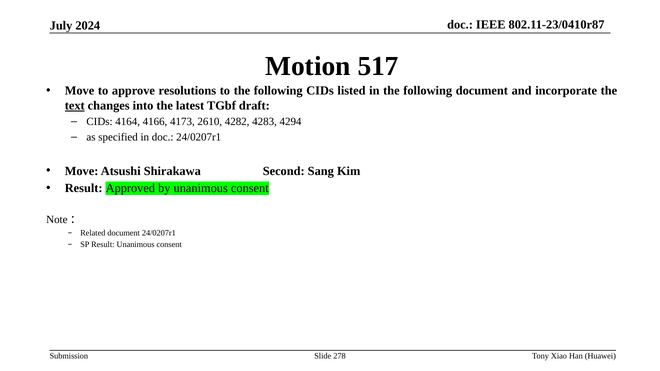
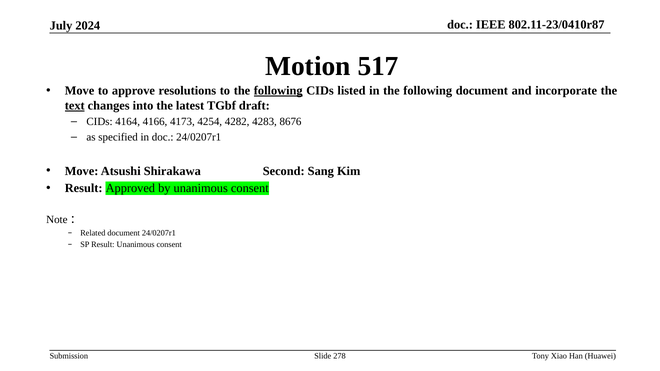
following at (278, 91) underline: none -> present
2610: 2610 -> 4254
4294: 4294 -> 8676
